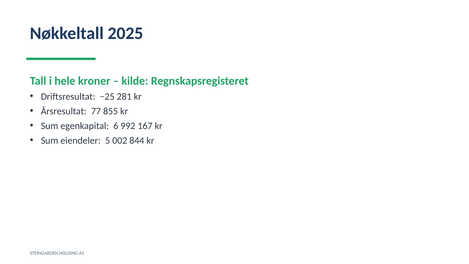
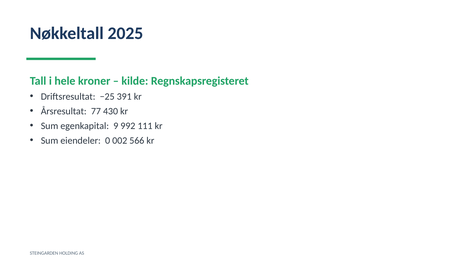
281: 281 -> 391
855: 855 -> 430
6: 6 -> 9
167: 167 -> 111
5: 5 -> 0
844: 844 -> 566
